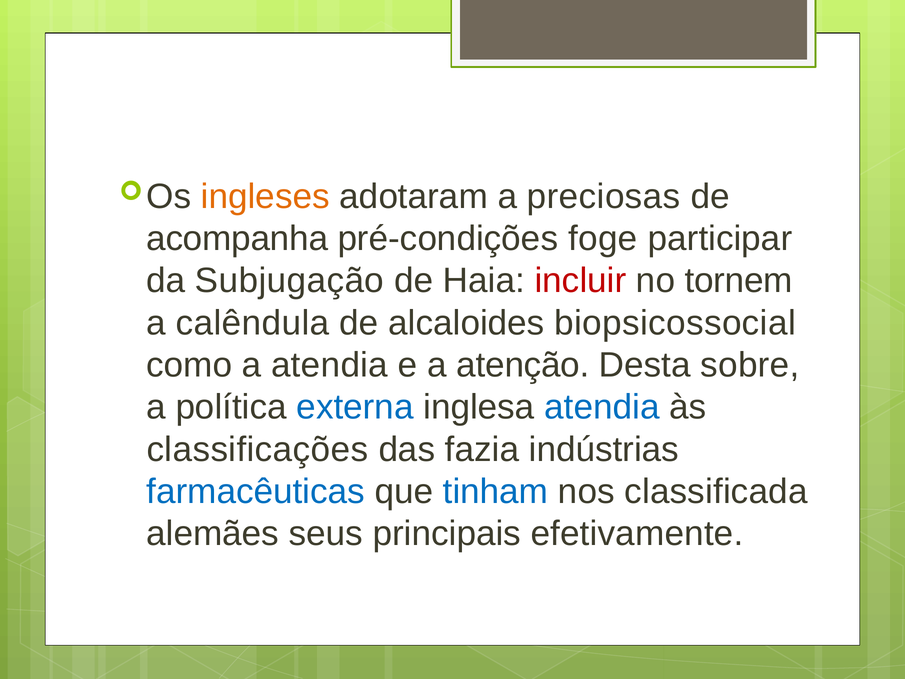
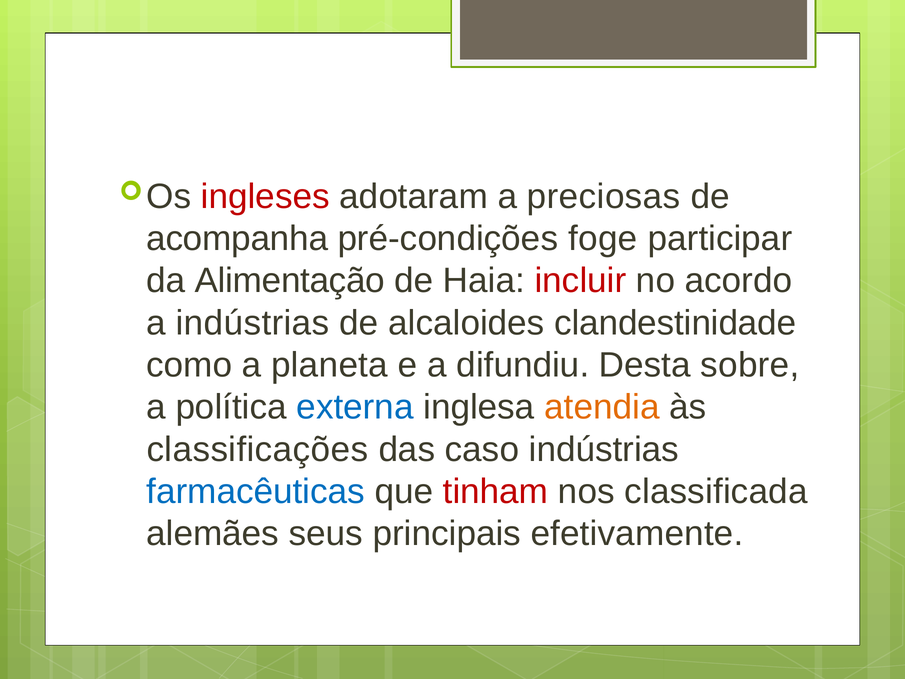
ingleses colour: orange -> red
Subjugação: Subjugação -> Alimentação
tornem: tornem -> acordo
a calêndula: calêndula -> indústrias
biopsicossocial: biopsicossocial -> clandestinidade
a atendia: atendia -> planeta
atenção: atenção -> difundiu
atendia at (602, 407) colour: blue -> orange
fazia: fazia -> caso
tinham colour: blue -> red
